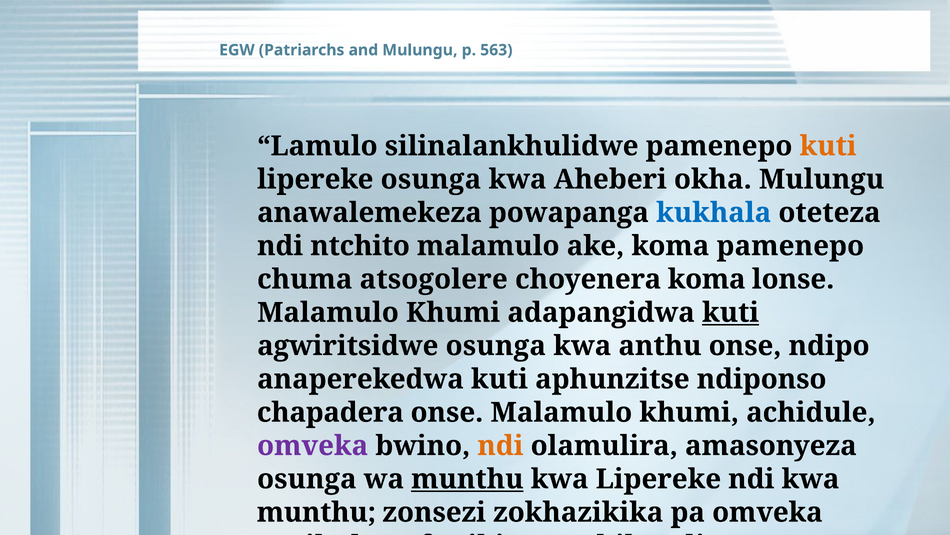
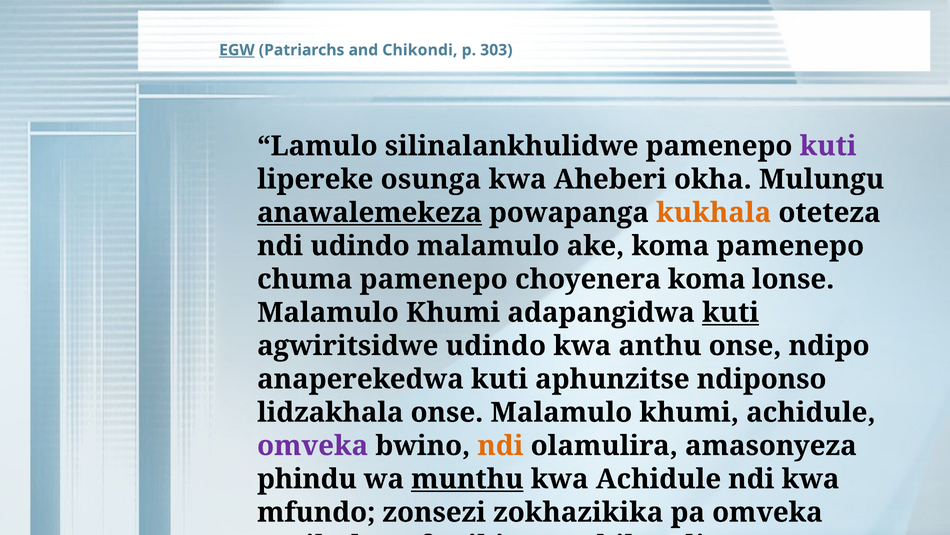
EGW underline: none -> present
and Mulungu: Mulungu -> Chikondi
563: 563 -> 303
kuti at (828, 146) colour: orange -> purple
anawalemekeza underline: none -> present
kukhala colour: blue -> orange
ndi ntchito: ntchito -> udindo
chuma atsogolere: atsogolere -> pamenepo
agwiritsidwe osunga: osunga -> udindo
chapadera: chapadera -> lidzakhala
osunga at (307, 479): osunga -> phindu
kwa Lipereke: Lipereke -> Achidule
munthu at (316, 512): munthu -> mfundo
